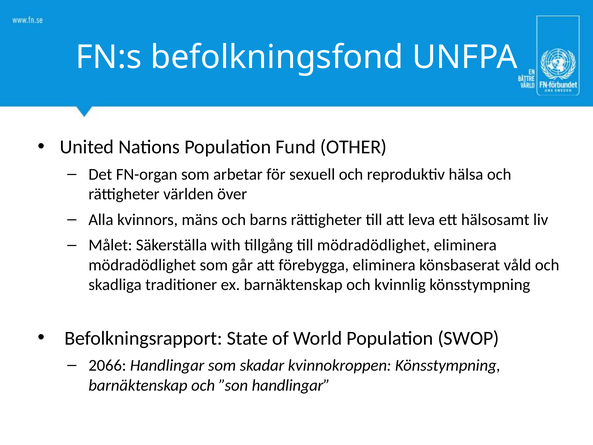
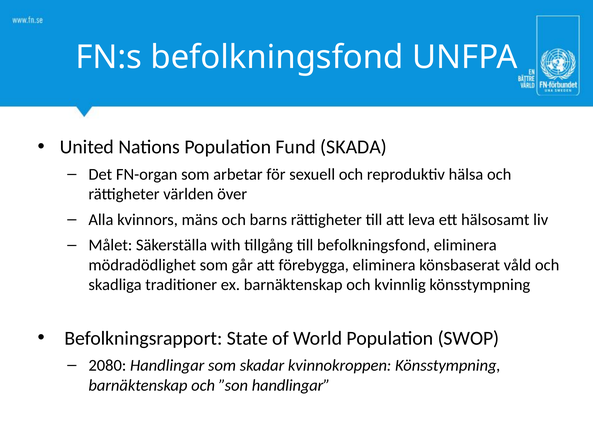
OTHER: OTHER -> SKADA
till mödradödlighet: mödradödlighet -> befolkningsfond
2066: 2066 -> 2080
